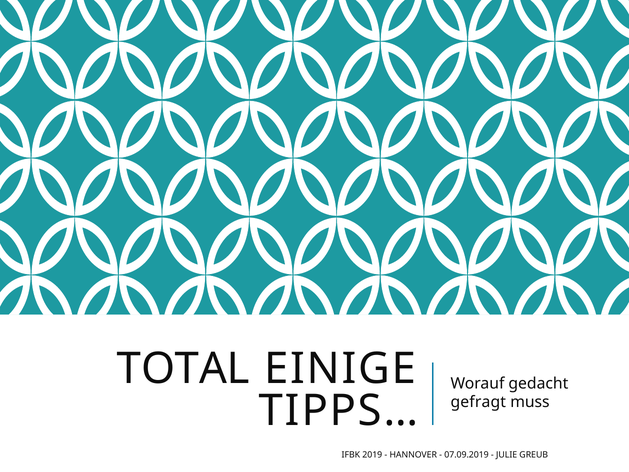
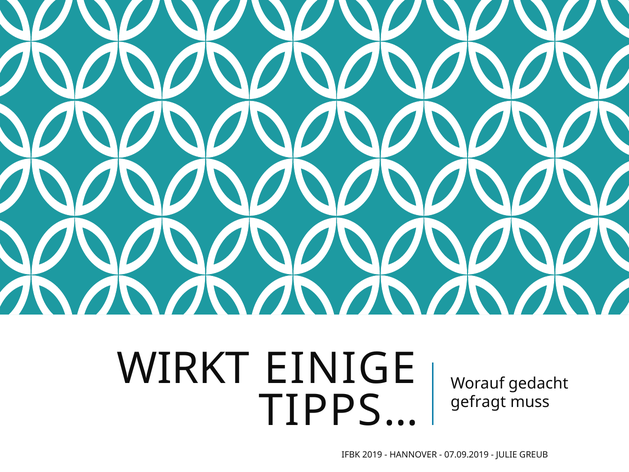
TOTAL: TOTAL -> WIRKT
